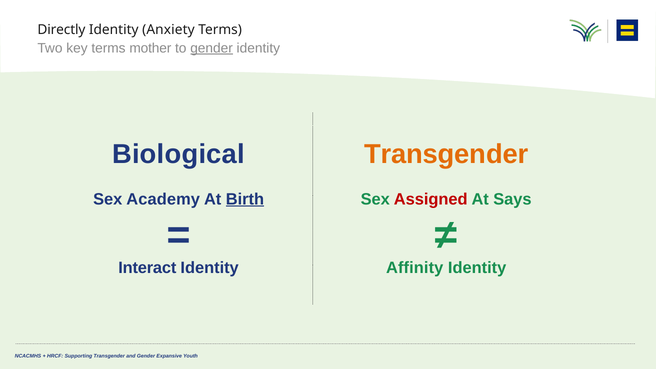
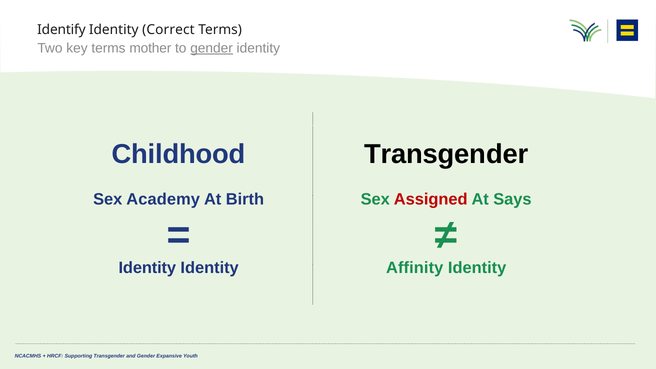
Directly: Directly -> Identify
Anxiety: Anxiety -> Correct
Biological: Biological -> Childhood
Transgender at (446, 154) colour: orange -> black
Birth underline: present -> none
Interact at (147, 268): Interact -> Identity
